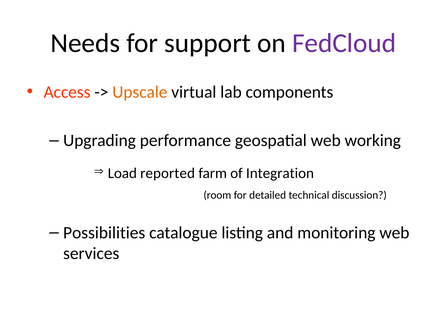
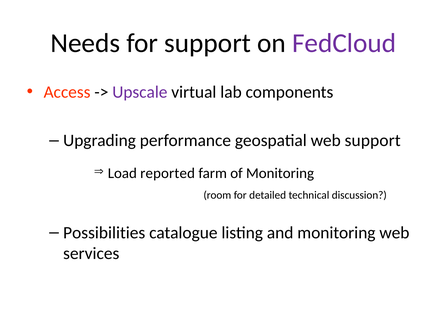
Upscale colour: orange -> purple
web working: working -> support
of Integration: Integration -> Monitoring
